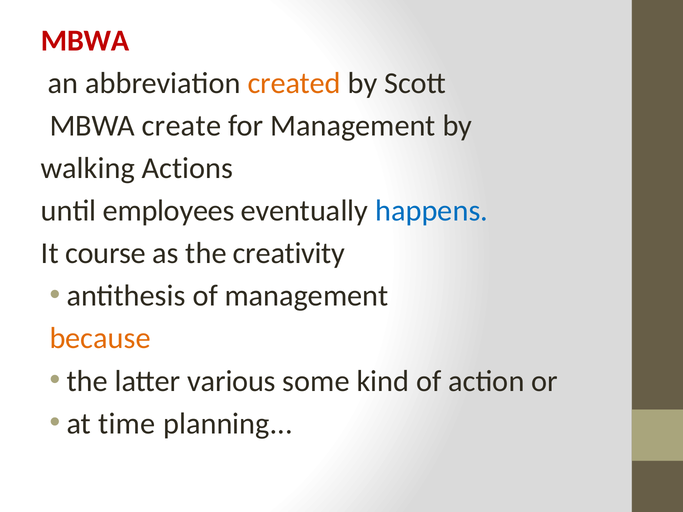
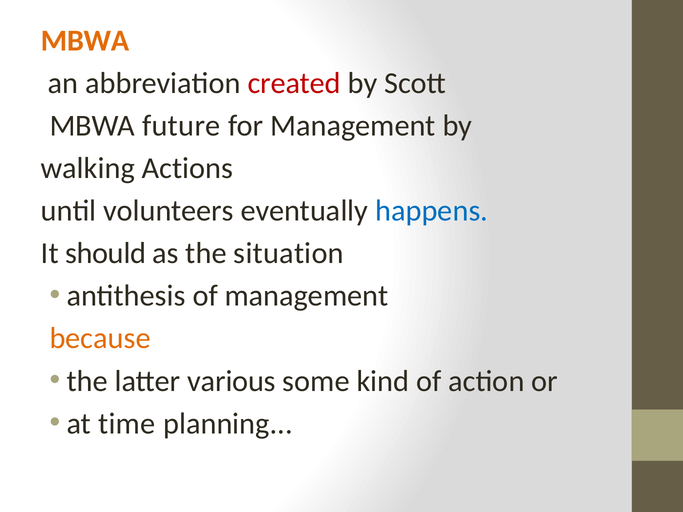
MBWA at (85, 41) colour: red -> orange
created colour: orange -> red
create: create -> future
employees: employees -> volunteers
course: course -> should
creativity: creativity -> situation
